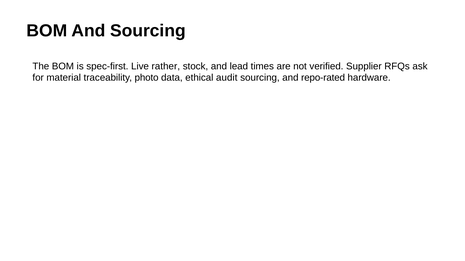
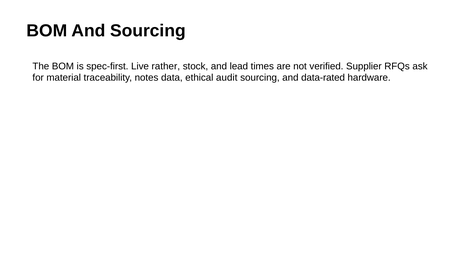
photo: photo -> notes
repo-rated: repo-rated -> data-rated
